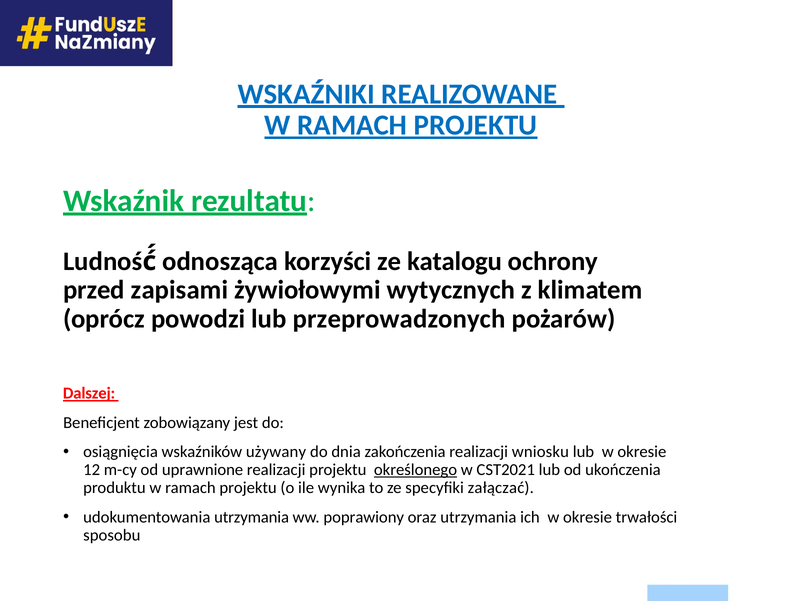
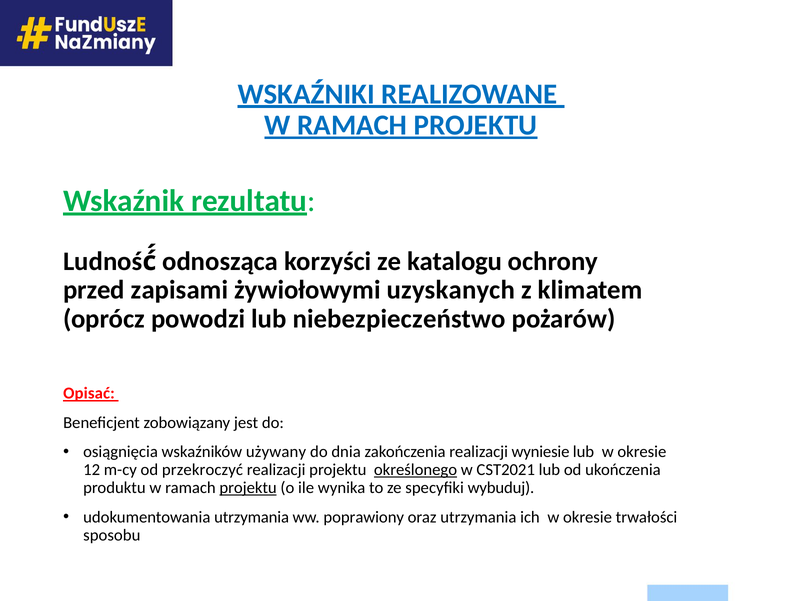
wytycznych: wytycznych -> uzyskanych
przeprowadzonych: przeprowadzonych -> niebezpieczeństwo
Dalszej: Dalszej -> Opisać
wniosku: wniosku -> wyniesie
uprawnione: uprawnione -> przekroczyć
projektu at (248, 488) underline: none -> present
załączać: załączać -> wybuduj
